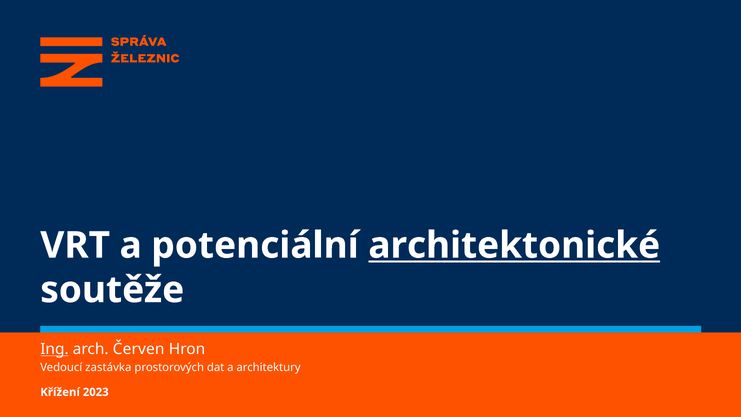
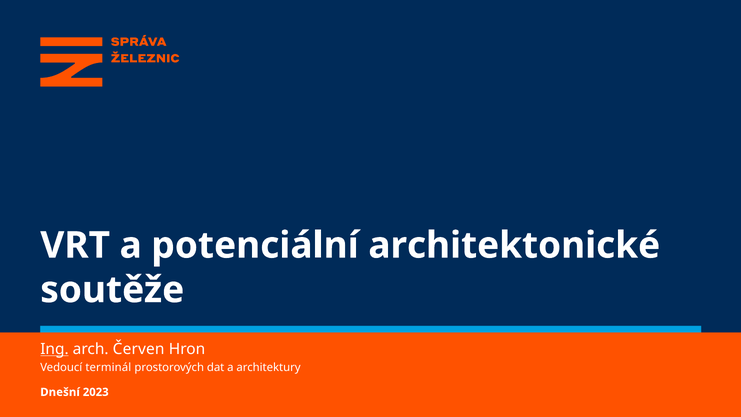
architektonické underline: present -> none
zastávka: zastávka -> terminál
Křížení: Křížení -> Dnešní
